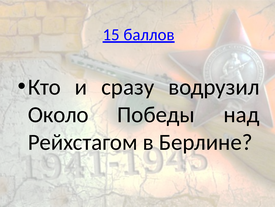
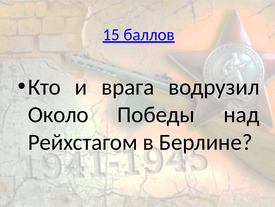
сразу: сразу -> врага
